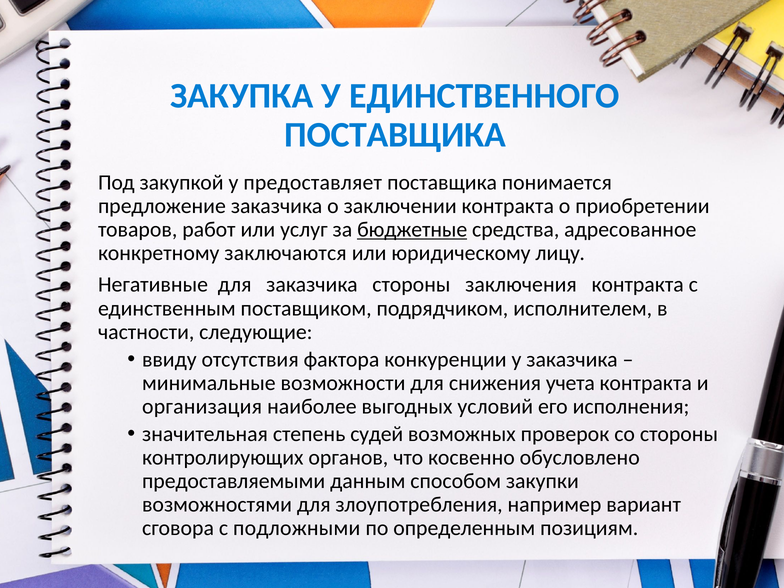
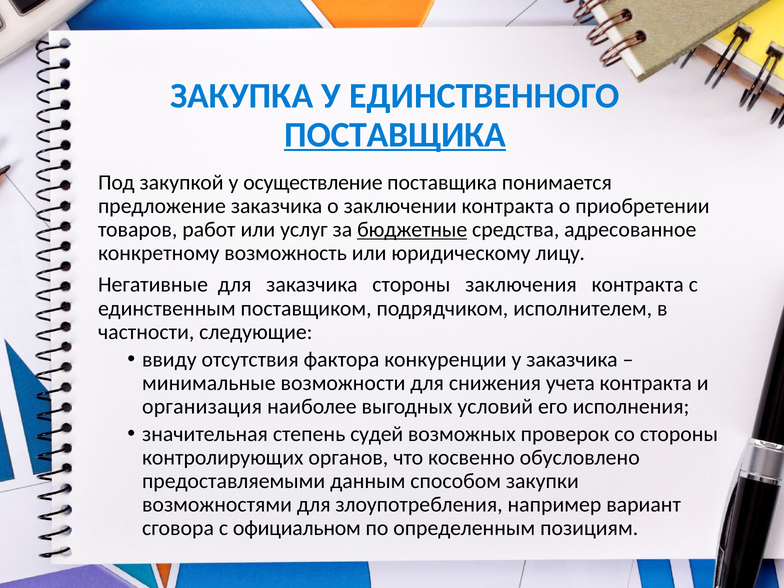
ПОСТАВЩИКА at (395, 135) underline: none -> present
предоставляет: предоставляет -> осуществление
заключаются: заключаются -> возможность
подложными: подложными -> официальном
